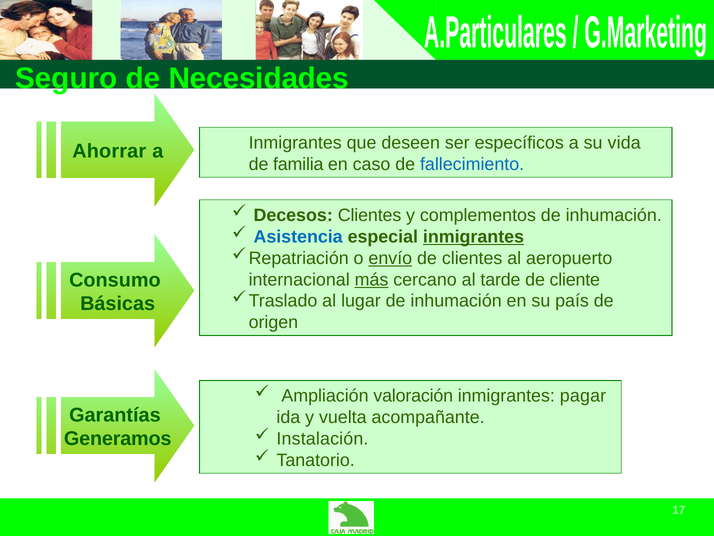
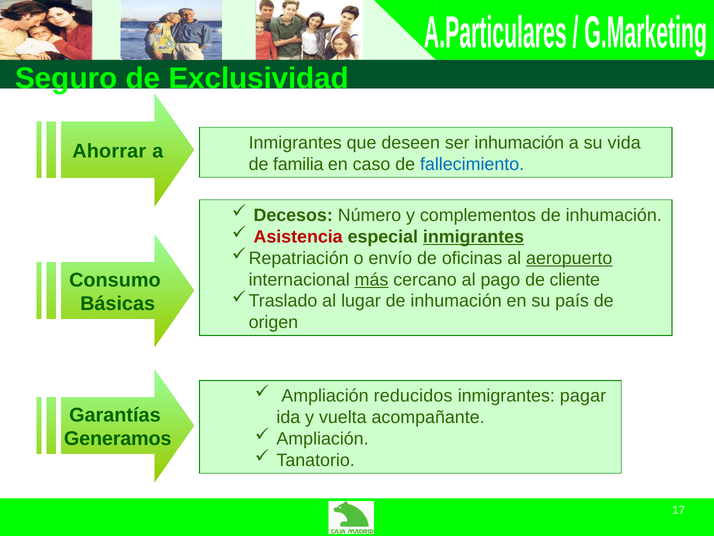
Necesidades: Necesidades -> Exclusividad
ser específicos: específicos -> inhumación
Decesos Clientes: Clientes -> Número
Asistencia colour: blue -> red
envío underline: present -> none
de clientes: clientes -> oficinas
aeropuerto underline: none -> present
tarde: tarde -> pago
valoración: valoración -> reducidos
Instalación at (322, 438): Instalación -> Ampliación
